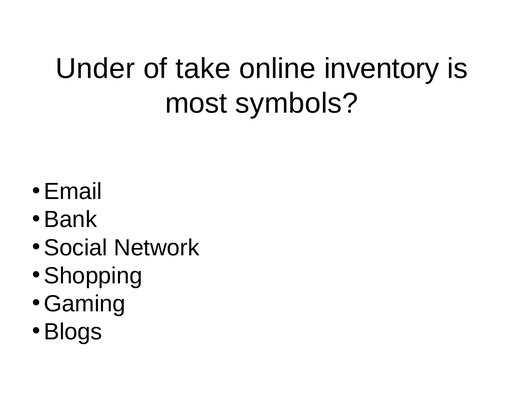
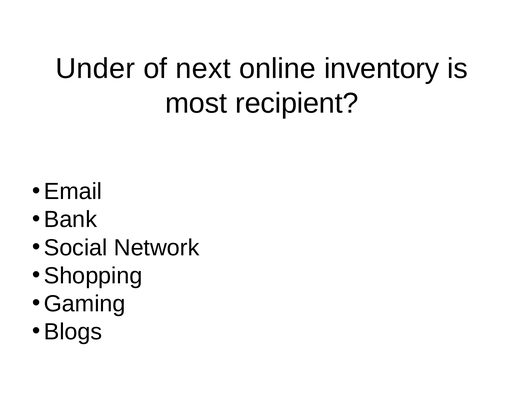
take: take -> next
symbols: symbols -> recipient
